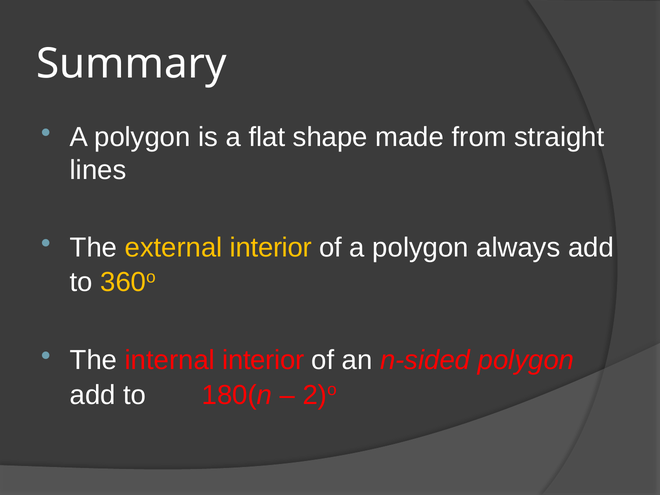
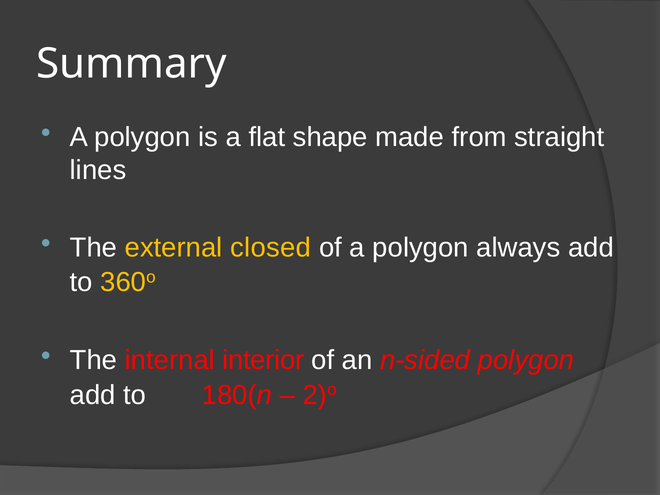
external interior: interior -> closed
